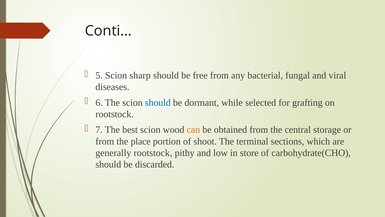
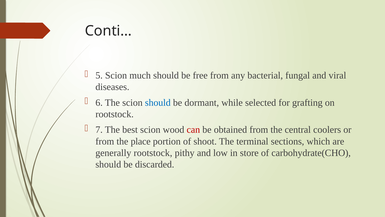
sharp: sharp -> much
can colour: orange -> red
storage: storage -> coolers
